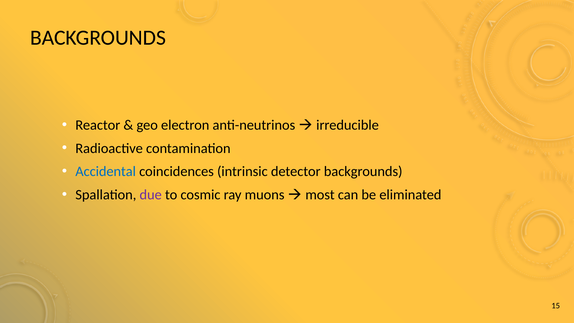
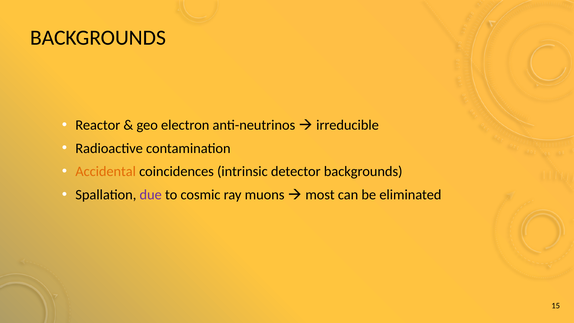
Accidental colour: blue -> orange
